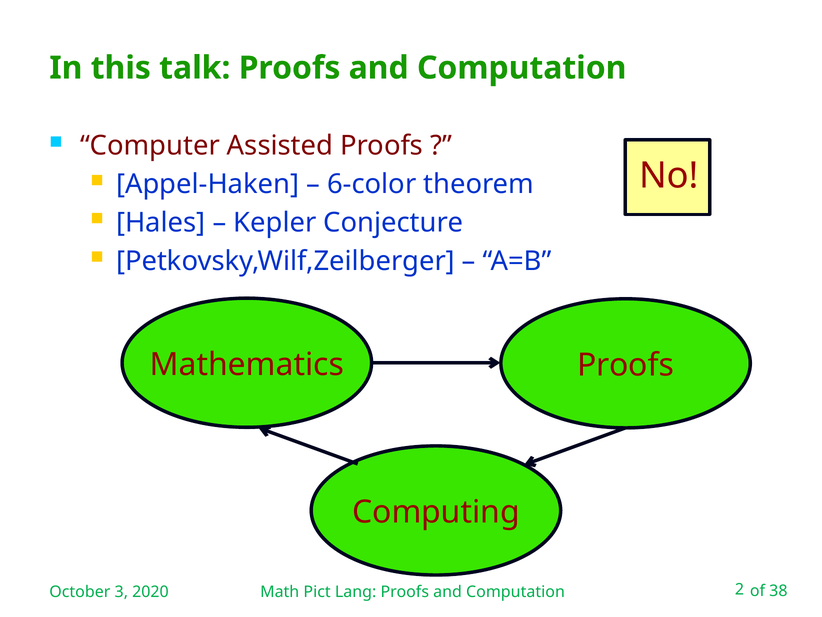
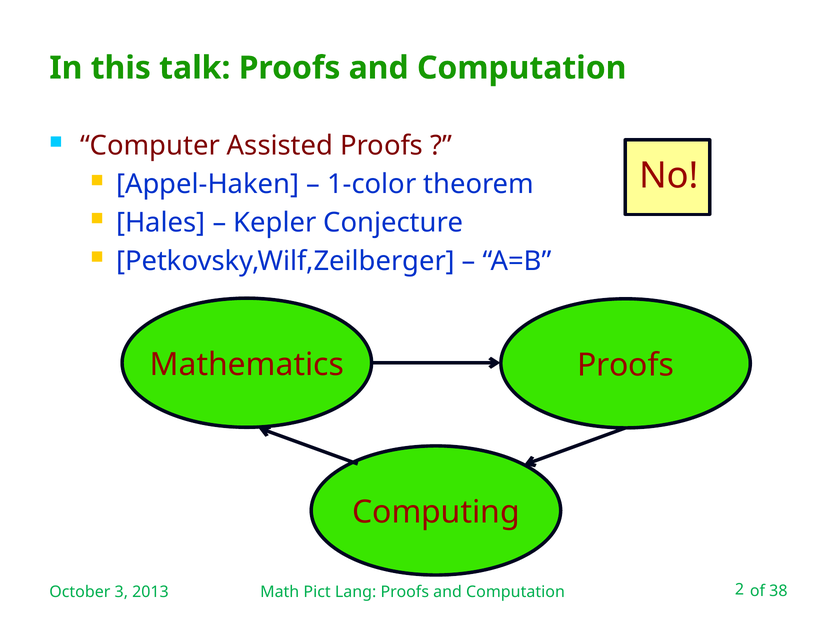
6-color: 6-color -> 1-color
2020: 2020 -> 2013
